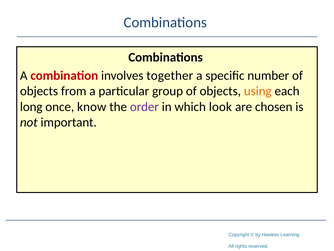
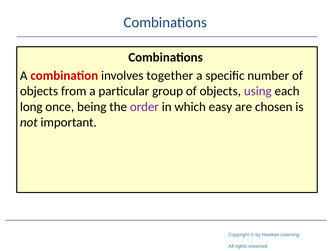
using colour: orange -> purple
know: know -> being
look: look -> easy
